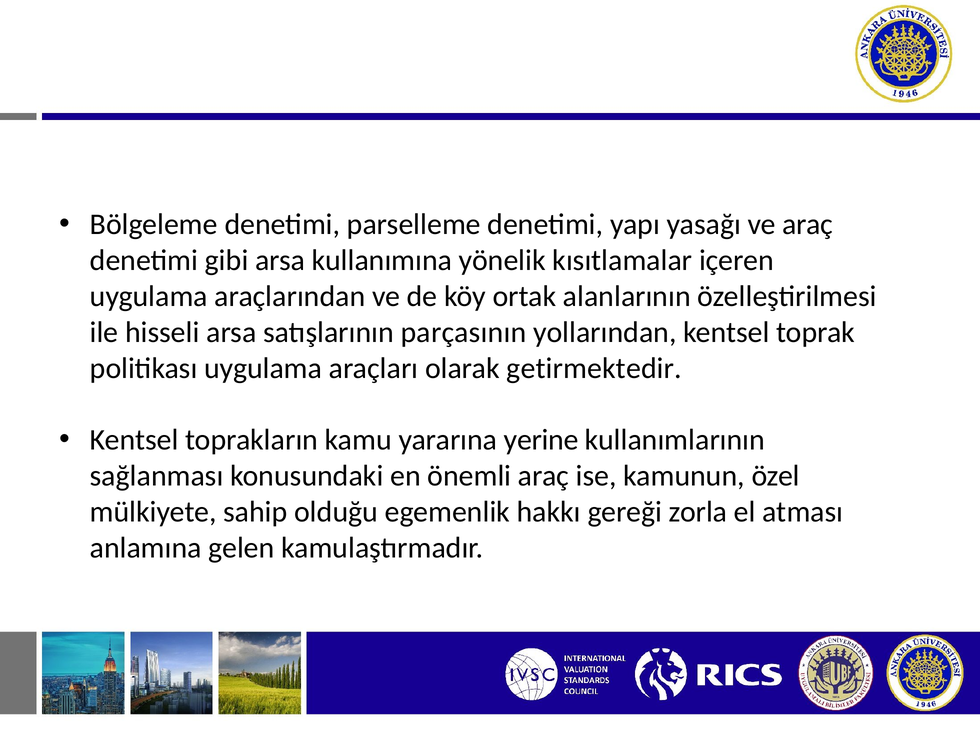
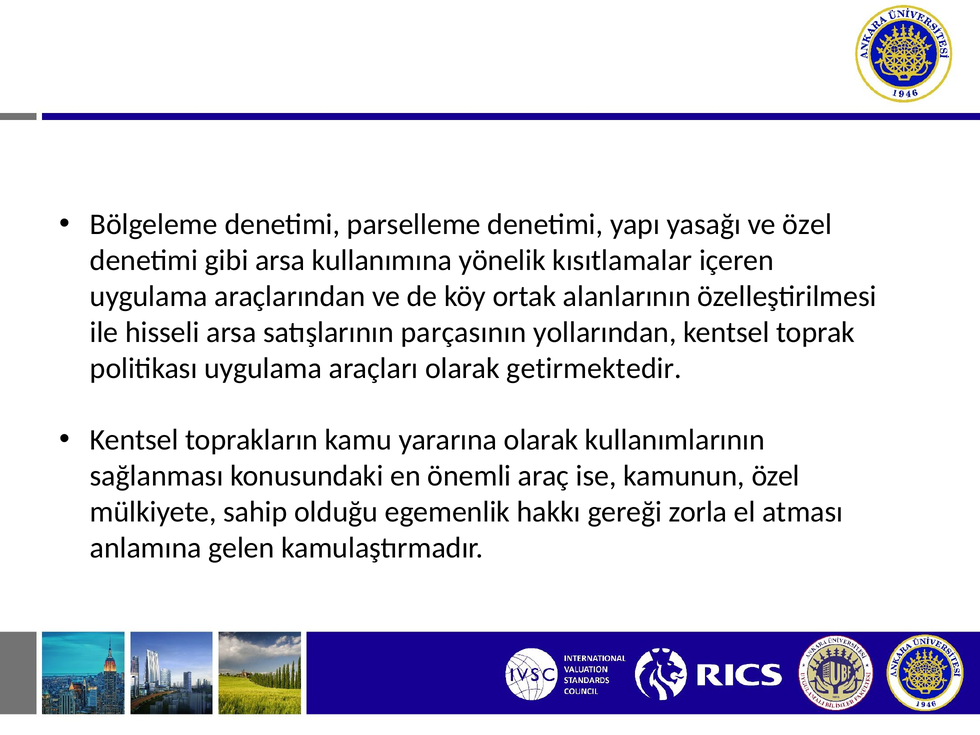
ve araç: araç -> özel
yararına yerine: yerine -> olarak
